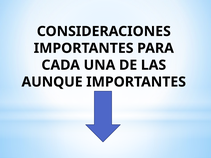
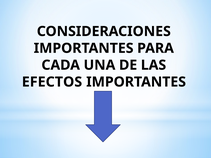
AUNQUE: AUNQUE -> EFECTOS
